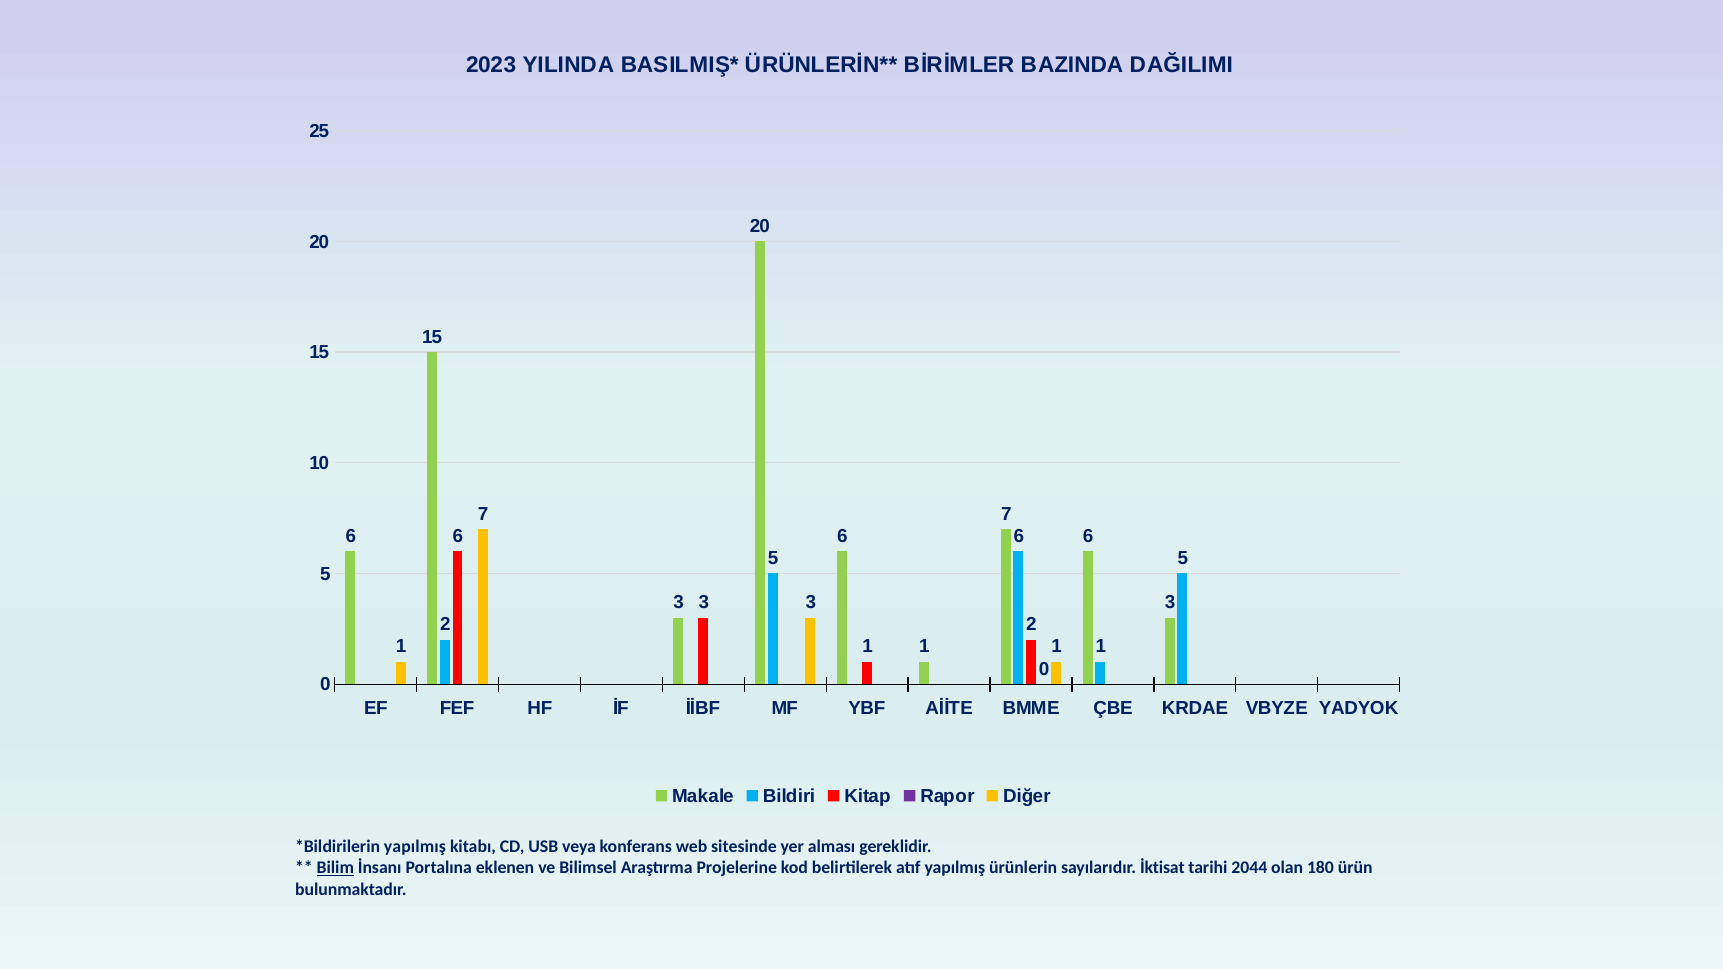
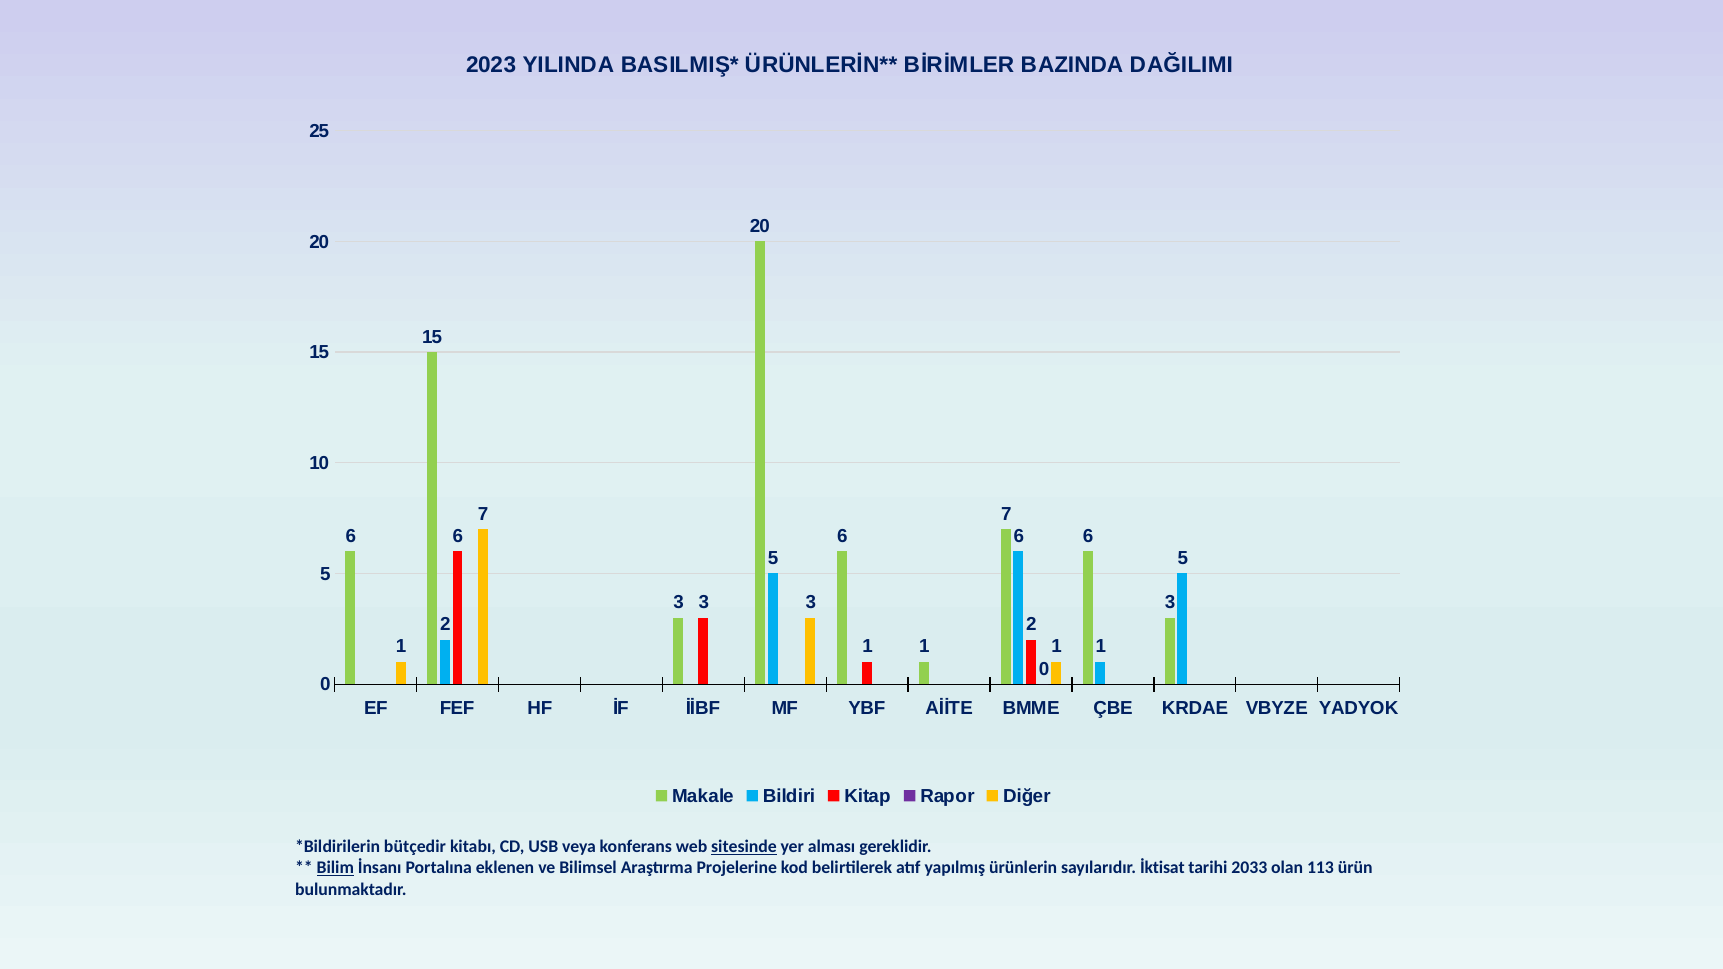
yapılmış at (415, 847): yapılmış -> bütçedir
sitesinde underline: none -> present
2044: 2044 -> 2033
180: 180 -> 113
